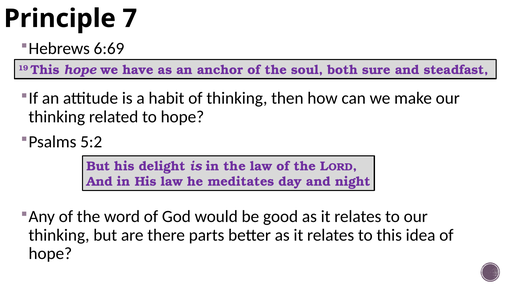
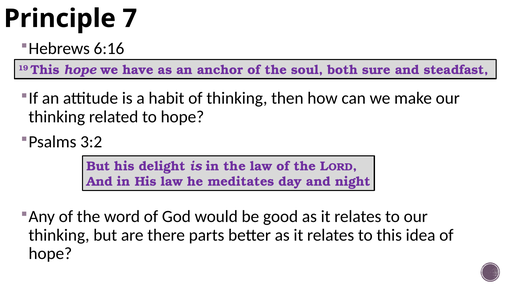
6:69: 6:69 -> 6:16
5:2: 5:2 -> 3:2
